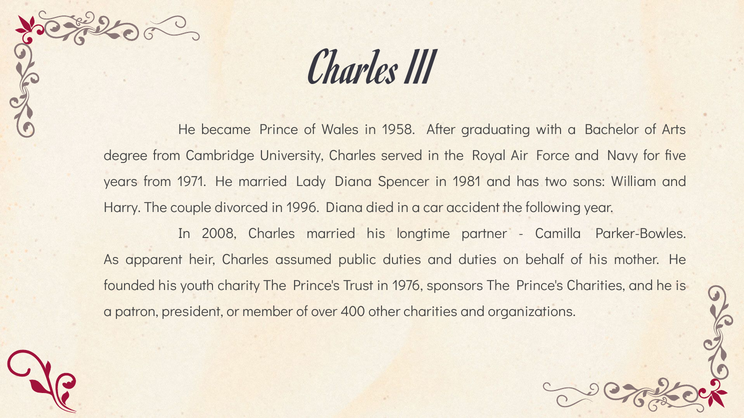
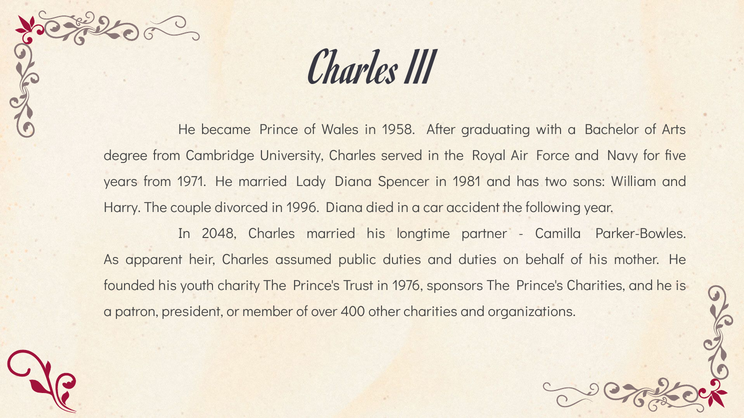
2008: 2008 -> 2048
